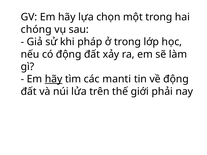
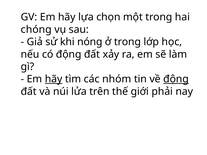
pháp: pháp -> nóng
manti: manti -> nhóm
động at (176, 79) underline: none -> present
